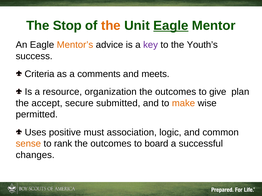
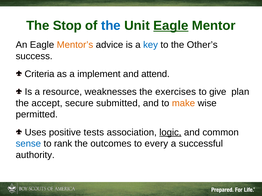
the at (111, 26) colour: orange -> blue
key colour: purple -> blue
Youth’s: Youth’s -> Other’s
comments: comments -> implement
meets: meets -> attend
organization: organization -> weaknesses
outcomes at (176, 92): outcomes -> exercises
must: must -> tests
logic underline: none -> present
sense colour: orange -> blue
board: board -> every
changes: changes -> authority
